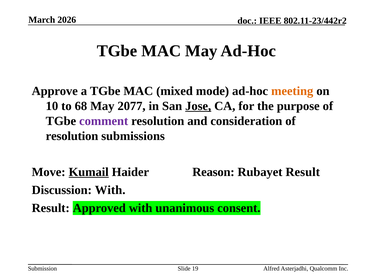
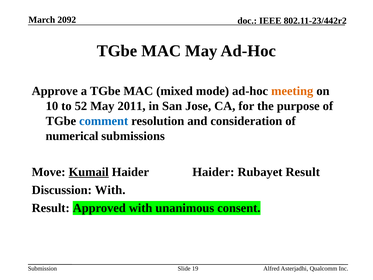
2026: 2026 -> 2092
68: 68 -> 52
2077: 2077 -> 2011
Jose underline: present -> none
comment colour: purple -> blue
resolution at (72, 136): resolution -> numerical
Haider Reason: Reason -> Haider
